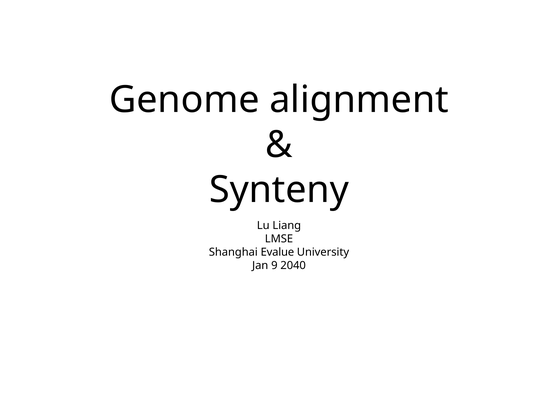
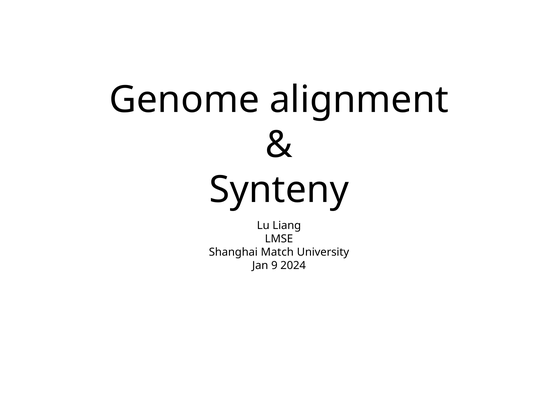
Evalue: Evalue -> Match
2040: 2040 -> 2024
